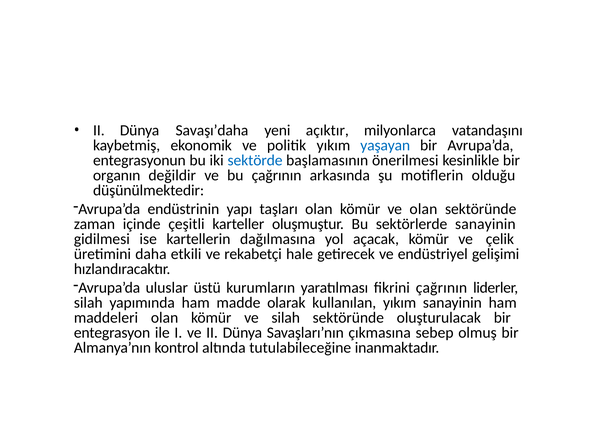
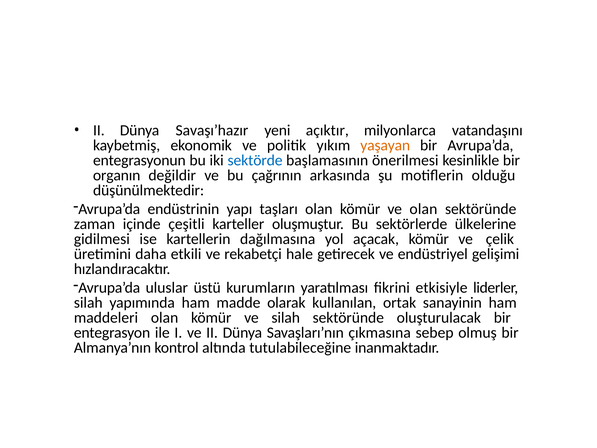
Savaşı’daha: Savaşı’daha -> Savaşı’hazır
yaşayan colour: blue -> orange
sektörlerde sanayinin: sanayinin -> ülkelerine
fikrini çağrının: çağrının -> etkisiyle
kullanılan yıkım: yıkım -> ortak
